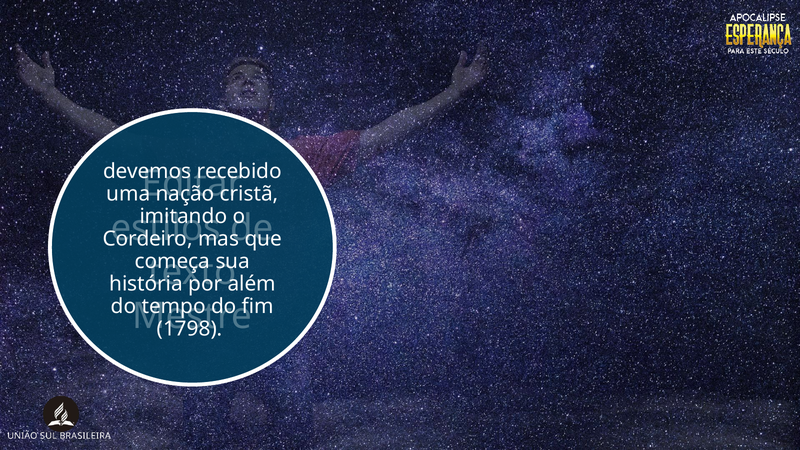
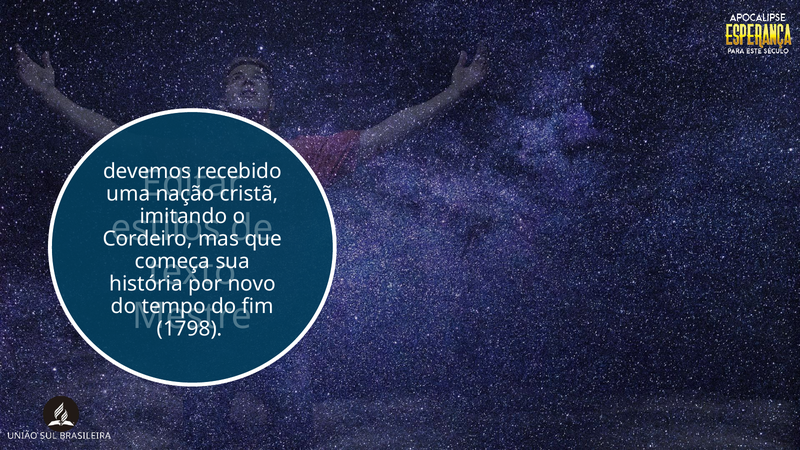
além: além -> novo
